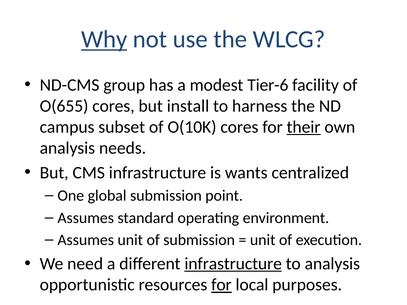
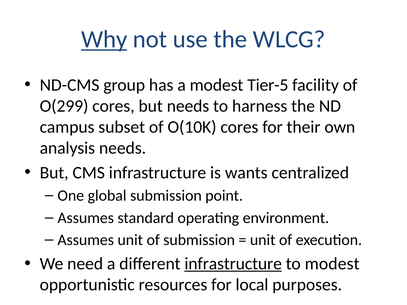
Tier-6: Tier-6 -> Tier-5
O(655: O(655 -> O(299
but install: install -> needs
their underline: present -> none
to analysis: analysis -> modest
for at (221, 285) underline: present -> none
